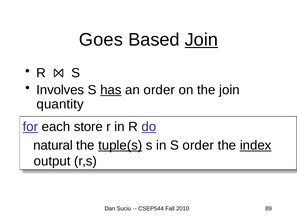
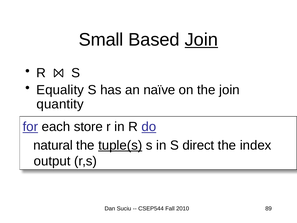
Goes: Goes -> Small
Involves: Involves -> Equality
has underline: present -> none
an order: order -> naïve
S order: order -> direct
index underline: present -> none
